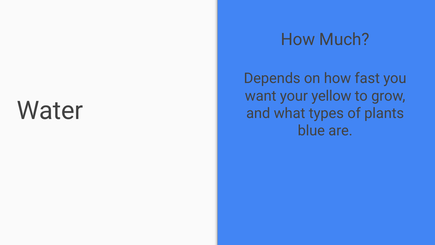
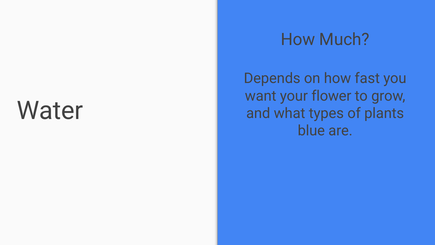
yellow: yellow -> flower
